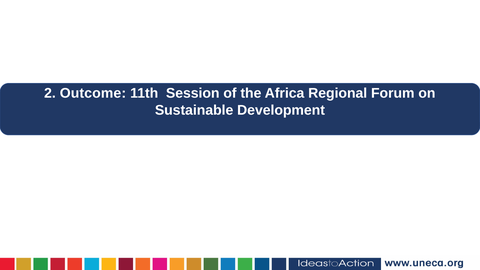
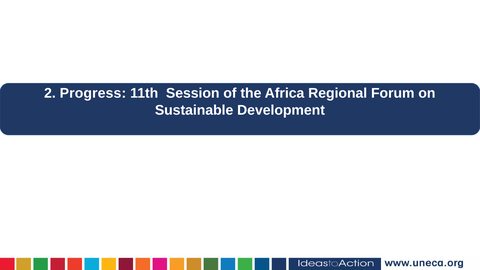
Outcome: Outcome -> Progress
